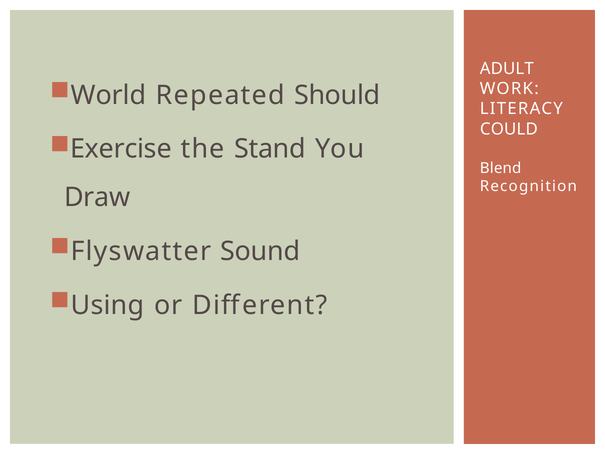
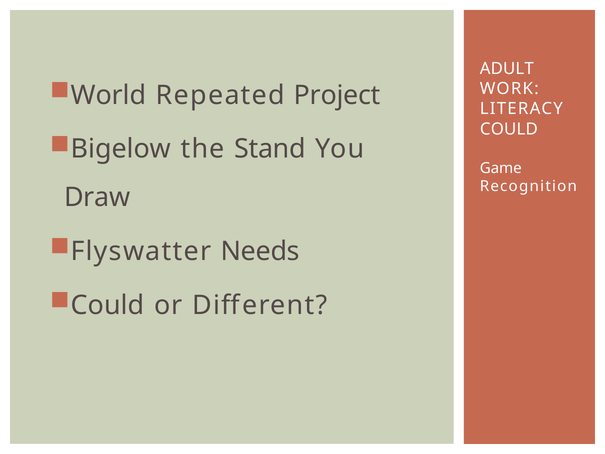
Should: Should -> Project
Exercise: Exercise -> Bigelow
Blend: Blend -> Game
Sound: Sound -> Needs
Using at (107, 305): Using -> Could
